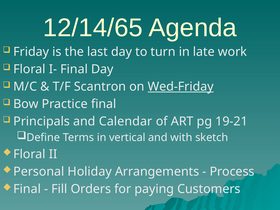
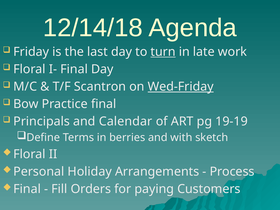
12/14/65: 12/14/65 -> 12/14/18
turn underline: none -> present
19-21: 19-21 -> 19-19
vertical: vertical -> berries
